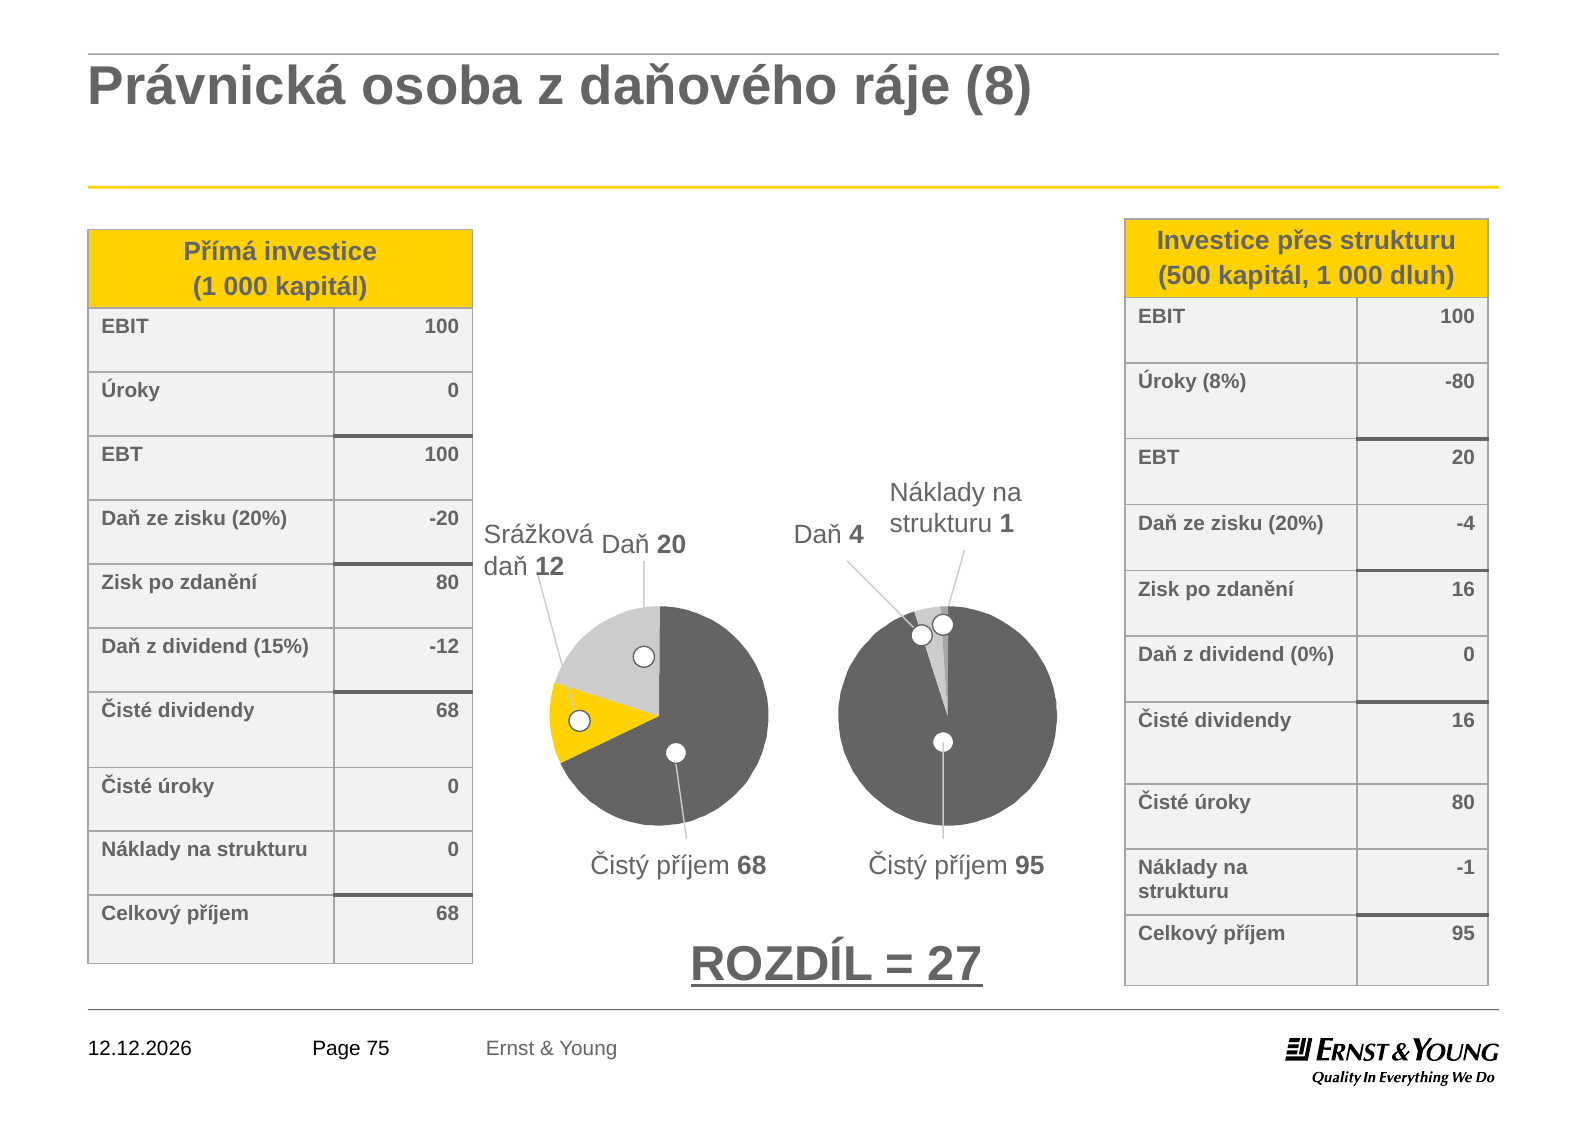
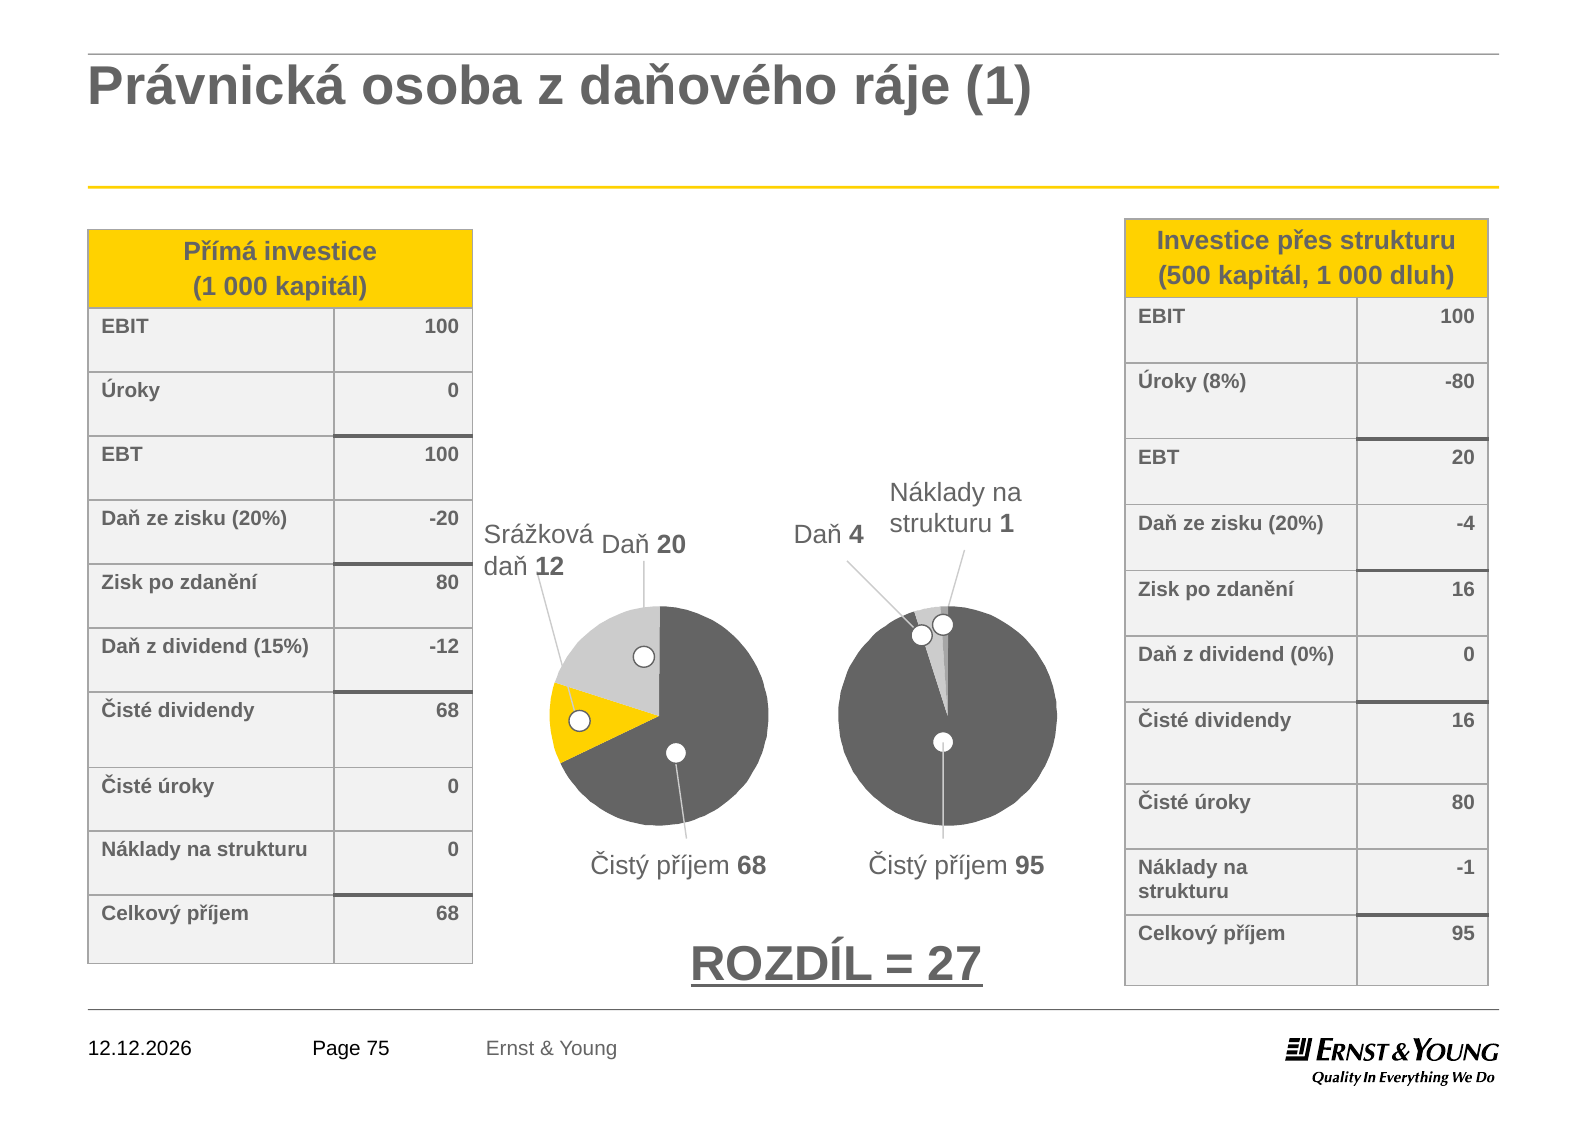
ráje 8: 8 -> 1
